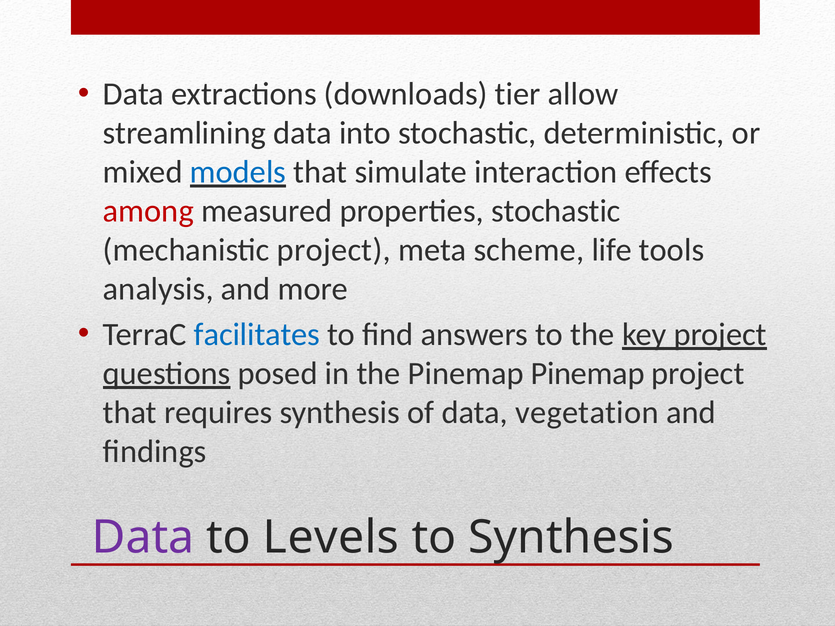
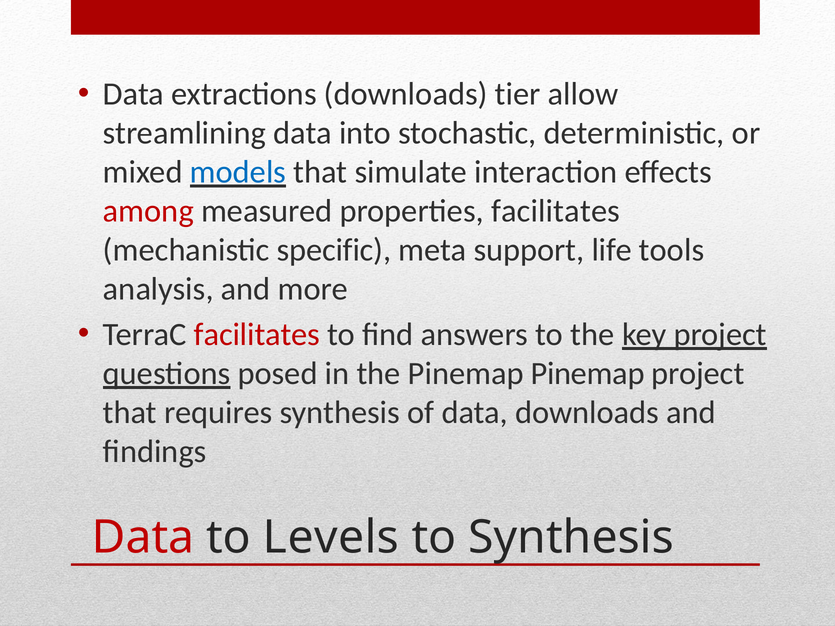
properties stochastic: stochastic -> facilitates
mechanistic project: project -> specific
scheme: scheme -> support
facilitates at (257, 335) colour: blue -> red
data vegetation: vegetation -> downloads
Data at (143, 538) colour: purple -> red
